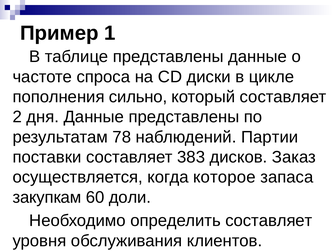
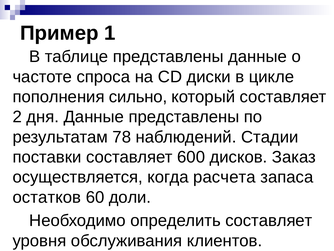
Партии: Партии -> Стадии
383: 383 -> 600
которое: которое -> расчета
закупкам: закупкам -> остатков
